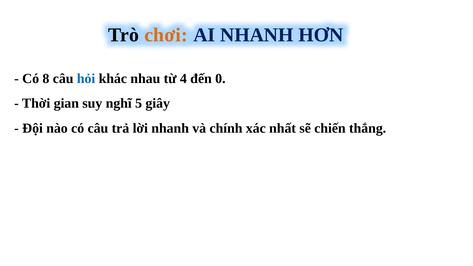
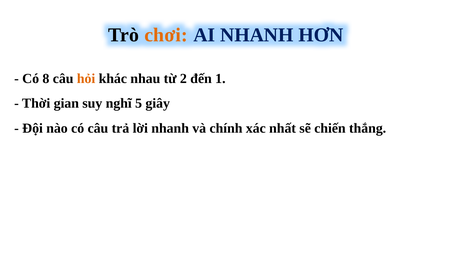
hỏi colour: blue -> orange
4: 4 -> 2
0: 0 -> 1
